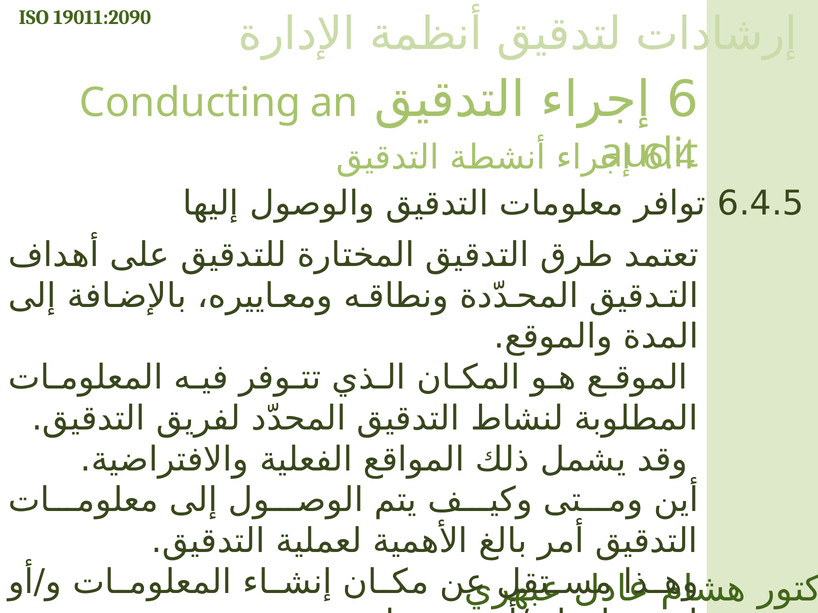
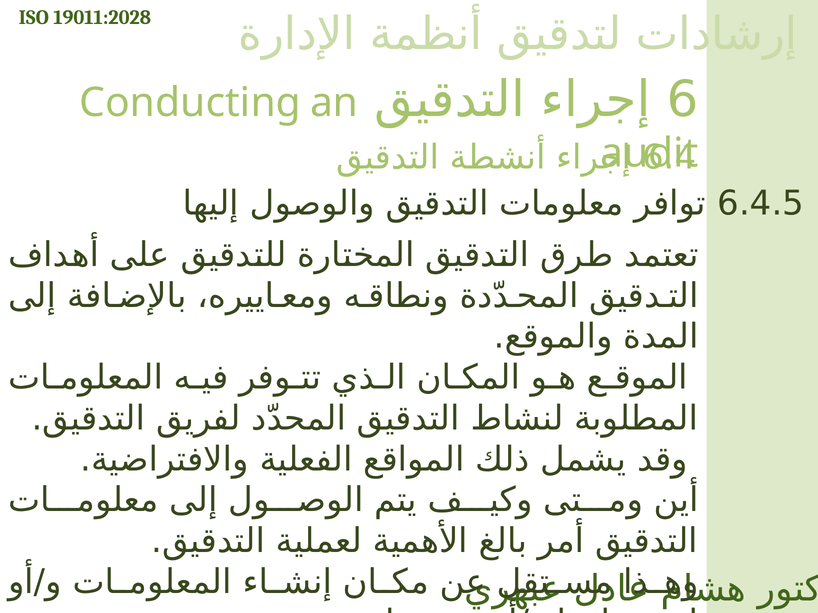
19011:2090: 19011:2090 -> 19011:2028
